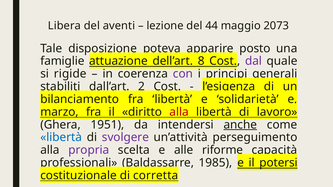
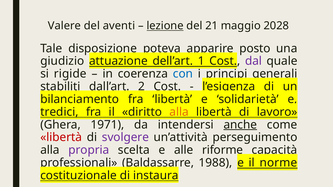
Libera: Libera -> Valere
lezione underline: none -> present
44: 44 -> 21
2073: 2073 -> 2028
famiglie: famiglie -> giudizio
8: 8 -> 1
con colour: purple -> blue
marzo: marzo -> tredici
alla at (179, 112) colour: red -> orange
1951: 1951 -> 1971
libertà at (61, 138) colour: blue -> red
1985: 1985 -> 1988
potersi: potersi -> norme
corretta: corretta -> instaura
